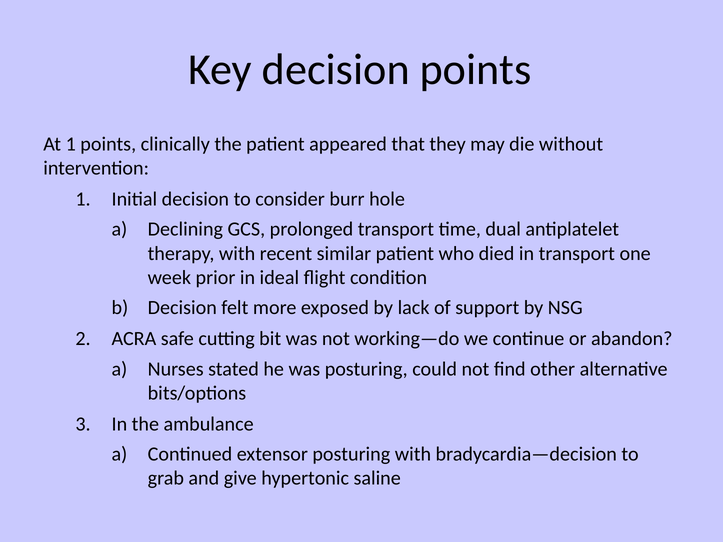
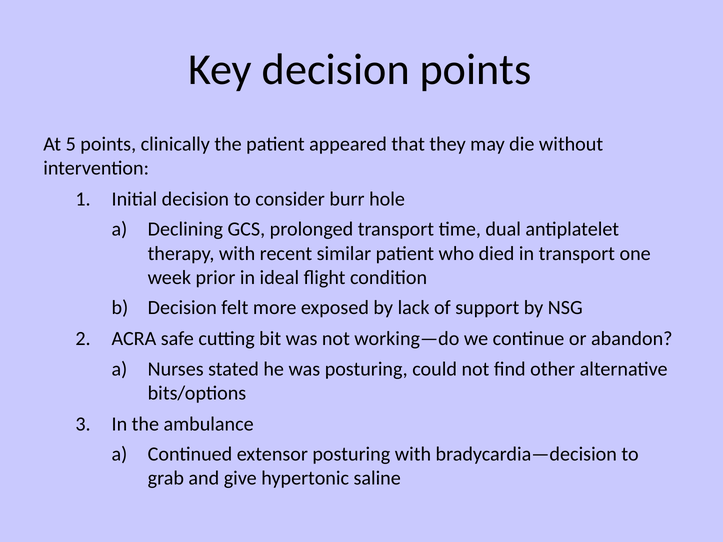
At 1: 1 -> 5
